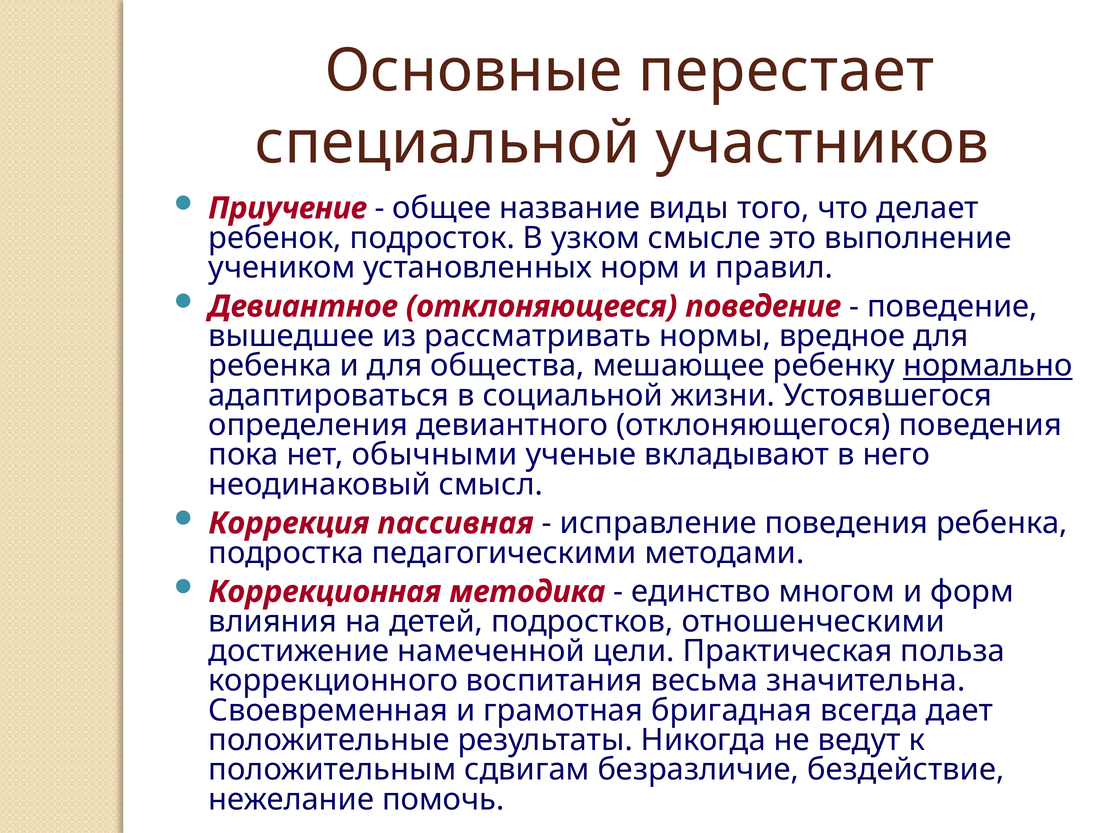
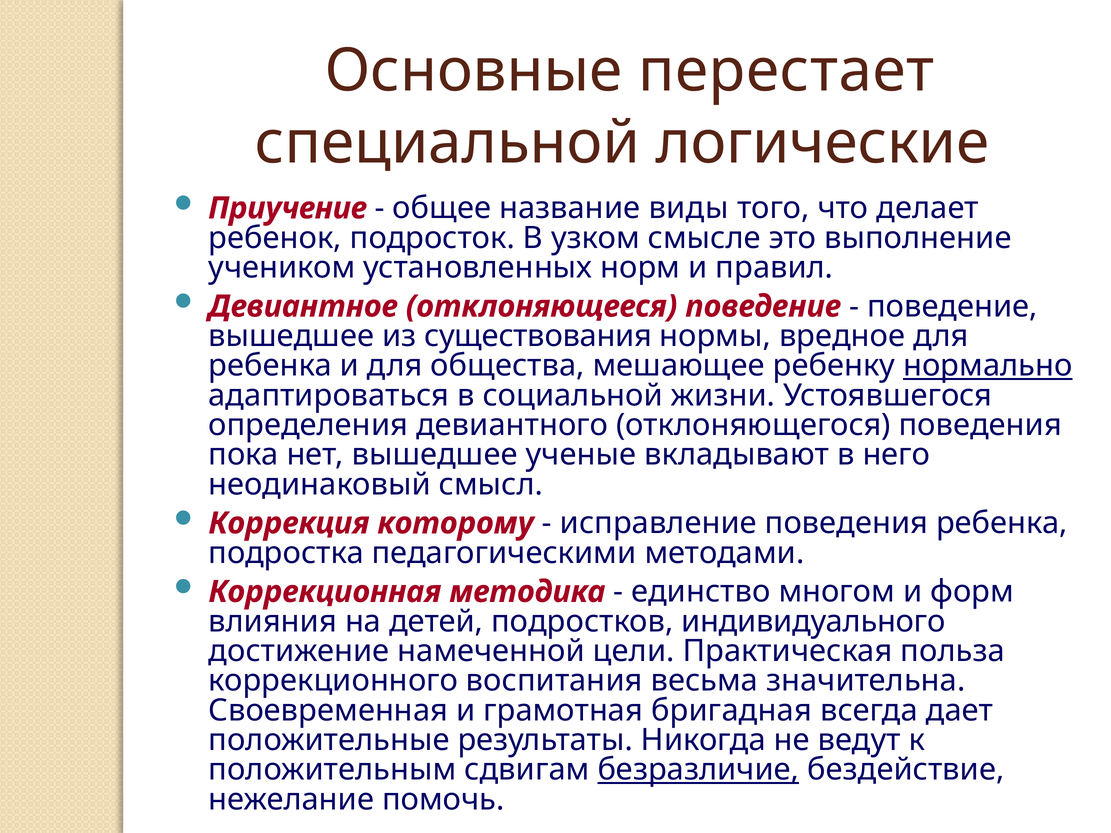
участников: участников -> логические
рассматривать: рассматривать -> существования
нет обычными: обычными -> вышедшее
пассивная: пассивная -> которому
отношенческими: отношенческими -> индивидуального
безразличие underline: none -> present
